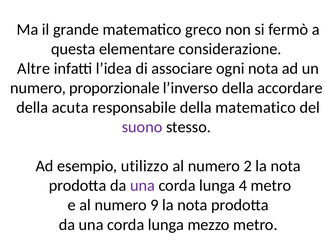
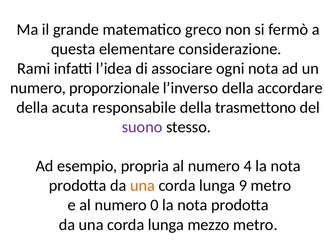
Altre: Altre -> Rami
della matematico: matematico -> trasmettono
utilizzo: utilizzo -> propria
2: 2 -> 4
una at (142, 185) colour: purple -> orange
4: 4 -> 9
9: 9 -> 0
